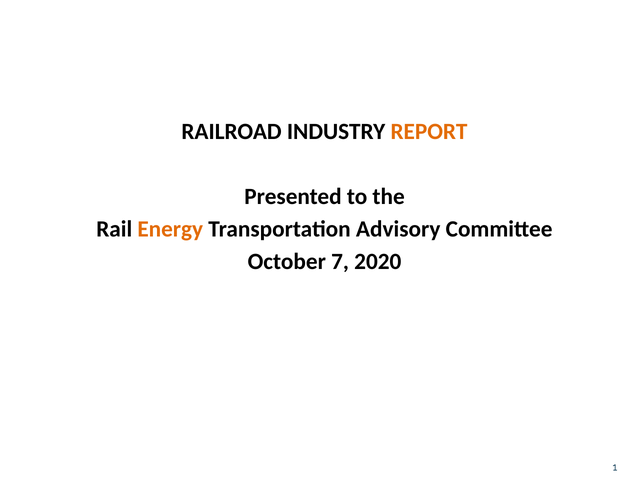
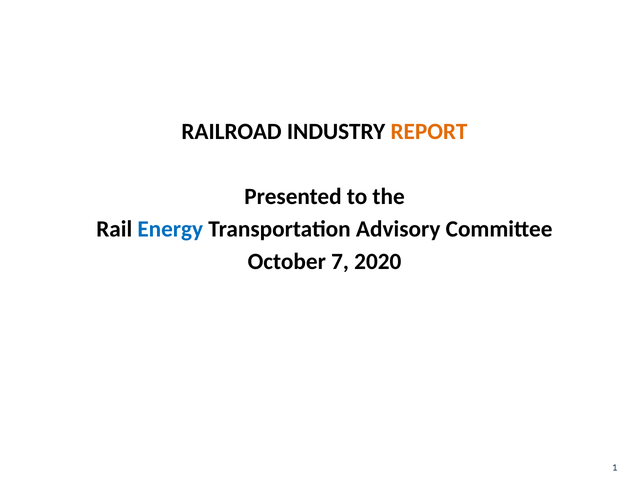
Energy colour: orange -> blue
